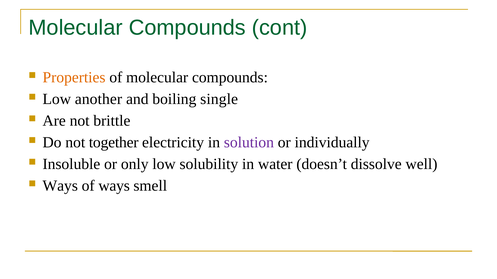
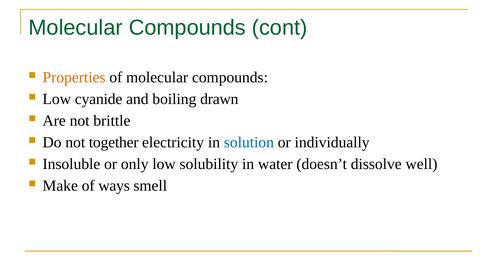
another: another -> cyanide
single: single -> drawn
solution colour: purple -> blue
Ways at (60, 186): Ways -> Make
